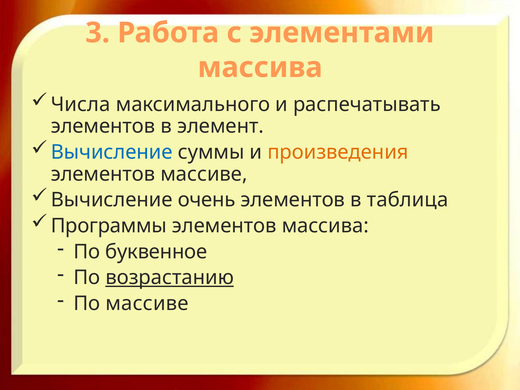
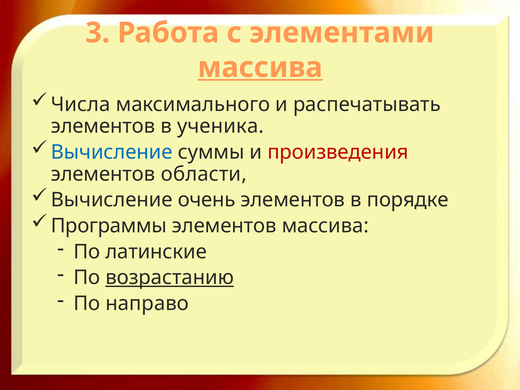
массива at (260, 67) underline: none -> present
элемент: элемент -> ученика
произведения colour: orange -> red
элементов массиве: массиве -> области
таблица: таблица -> порядке
буквенное: буквенное -> латинские
По массиве: массиве -> направо
